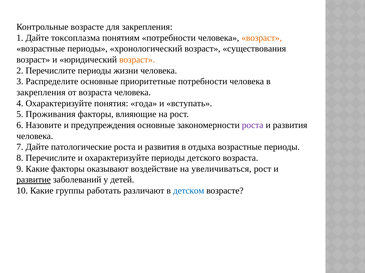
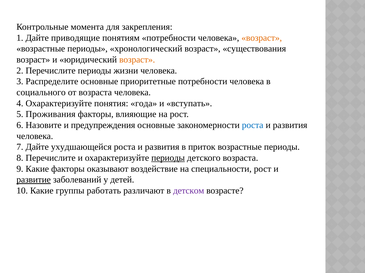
Контрольные возрасте: возрасте -> момента
токсоплазма: токсоплазма -> приводящие
закрепления at (41, 93): закрепления -> социального
роста at (253, 125) colour: purple -> blue
патологические: патологические -> ухудшающейся
отдыха: отдыха -> приток
периоды at (168, 158) underline: none -> present
увеличиваться: увеличиваться -> специальности
детском colour: blue -> purple
